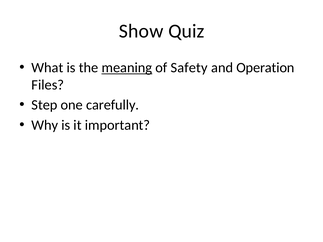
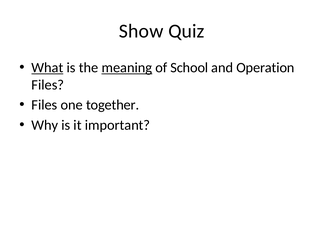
What underline: none -> present
Safety: Safety -> School
Step at (44, 105): Step -> Files
carefully: carefully -> together
